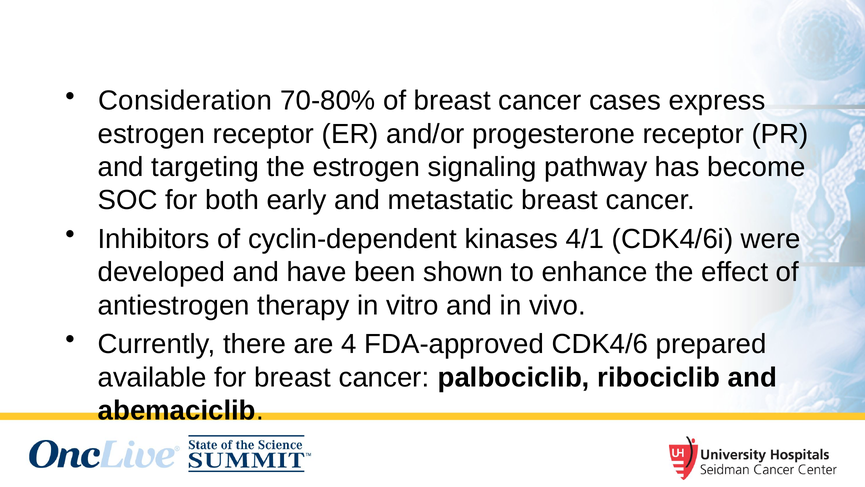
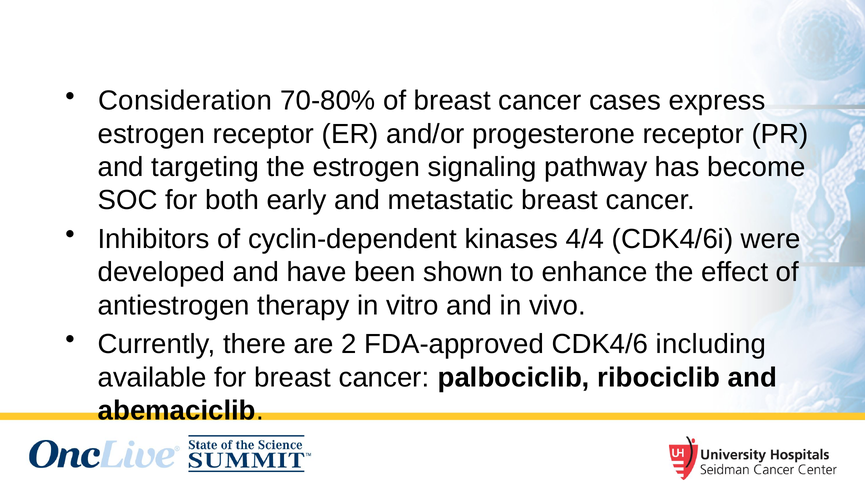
4/1: 4/1 -> 4/4
4: 4 -> 2
prepared: prepared -> including
